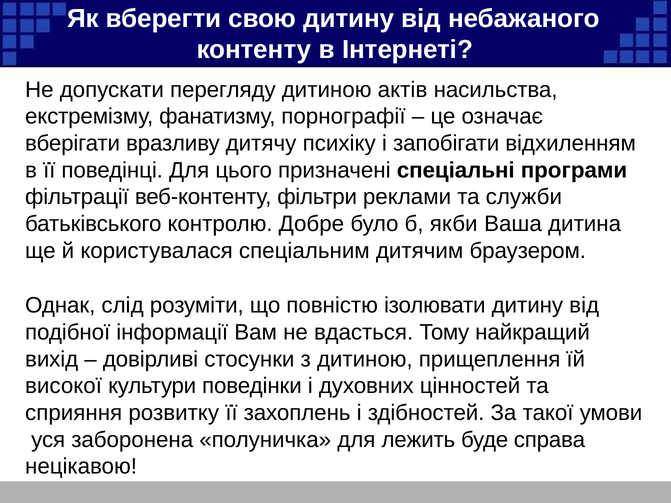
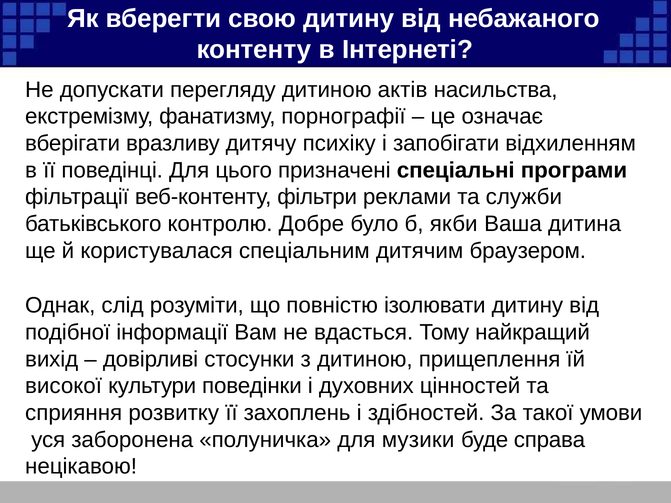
лежить: лежить -> музики
